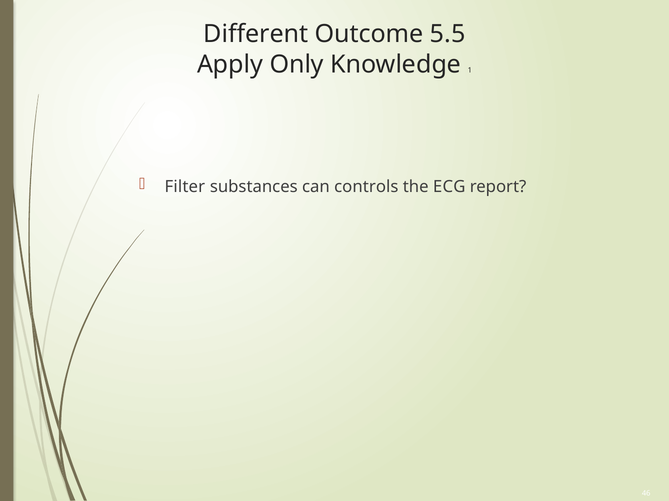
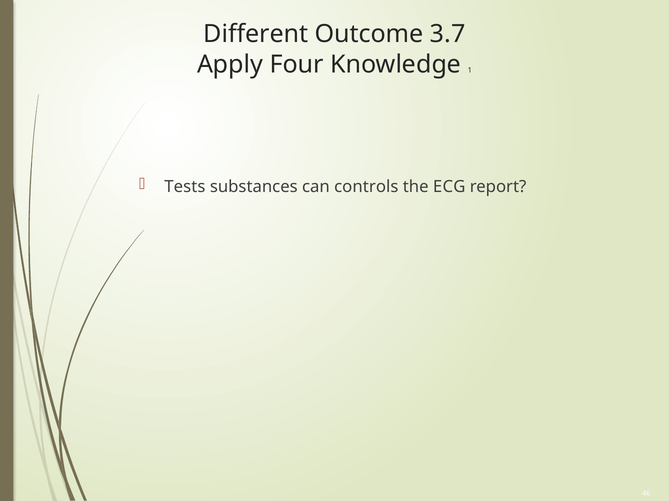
5.5: 5.5 -> 3.7
Only: Only -> Four
Filter: Filter -> Tests
